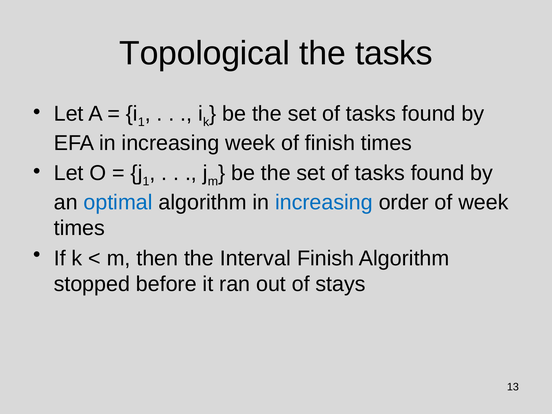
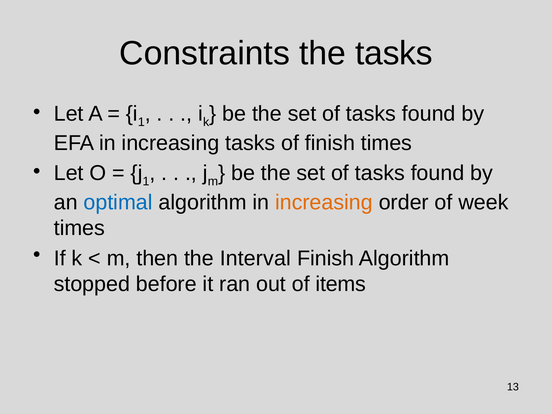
Topological: Topological -> Constraints
increasing week: week -> tasks
increasing at (324, 202) colour: blue -> orange
stays: stays -> items
